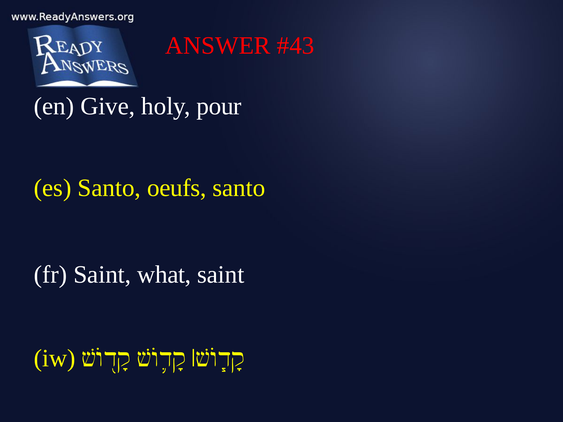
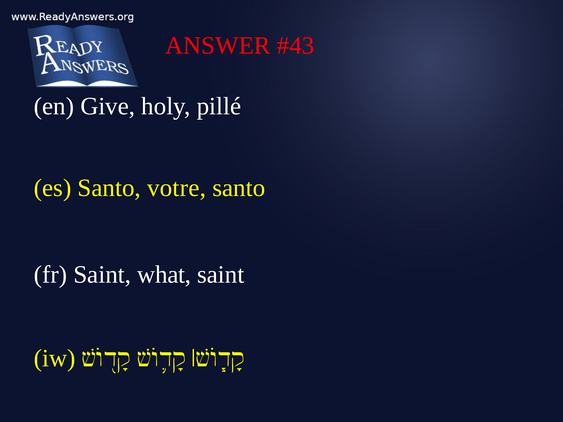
pour: pour -> pillé
oeufs: oeufs -> votre
